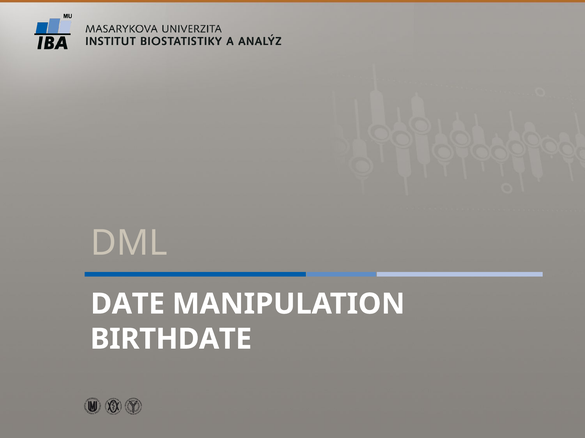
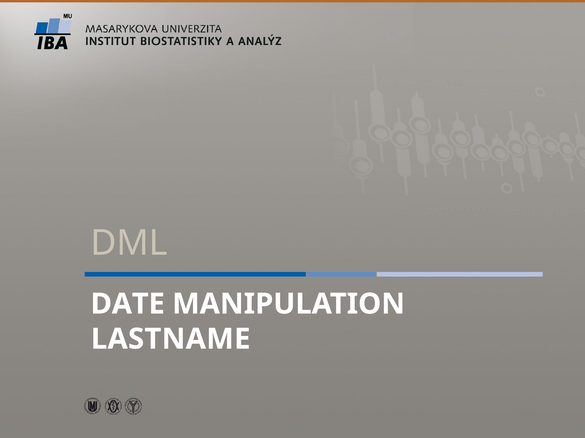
BIRTHDATE: BIRTHDATE -> LASTNAME
